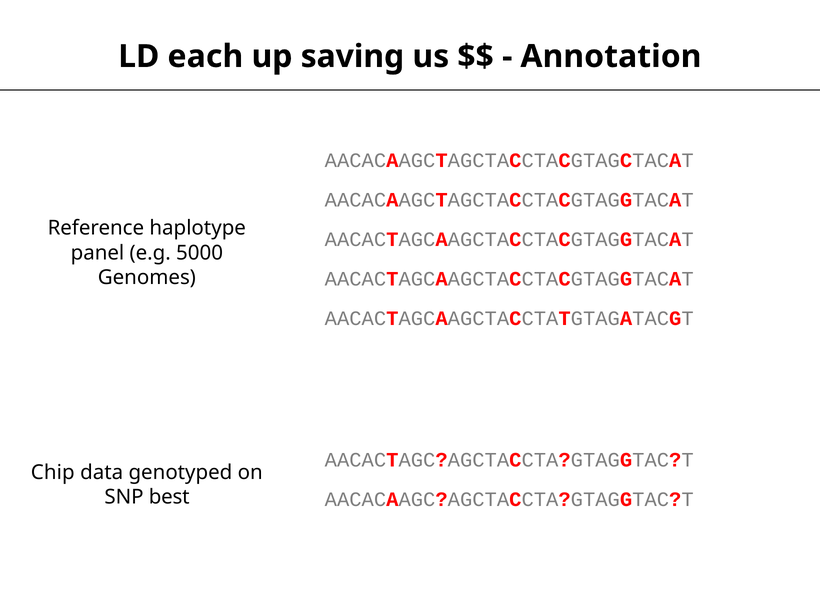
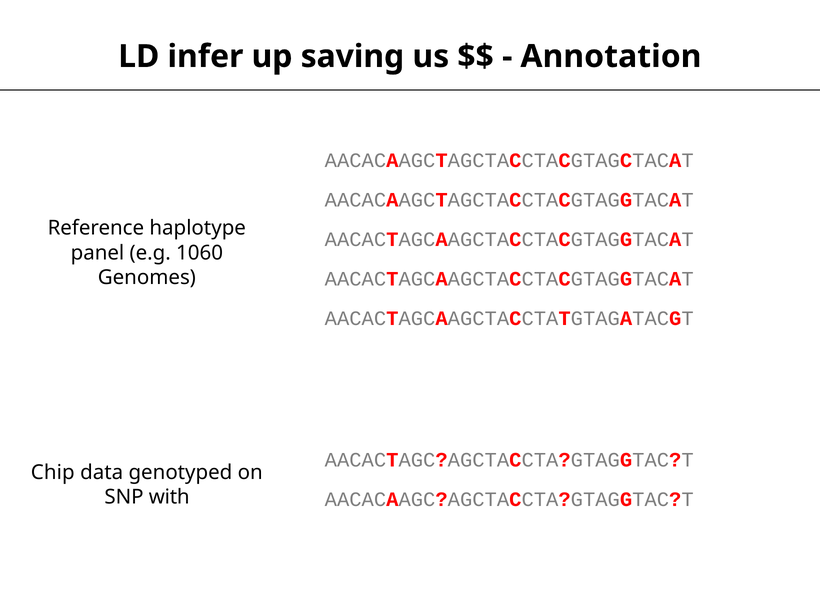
each: each -> infer
5000: 5000 -> 1060
best: best -> with
